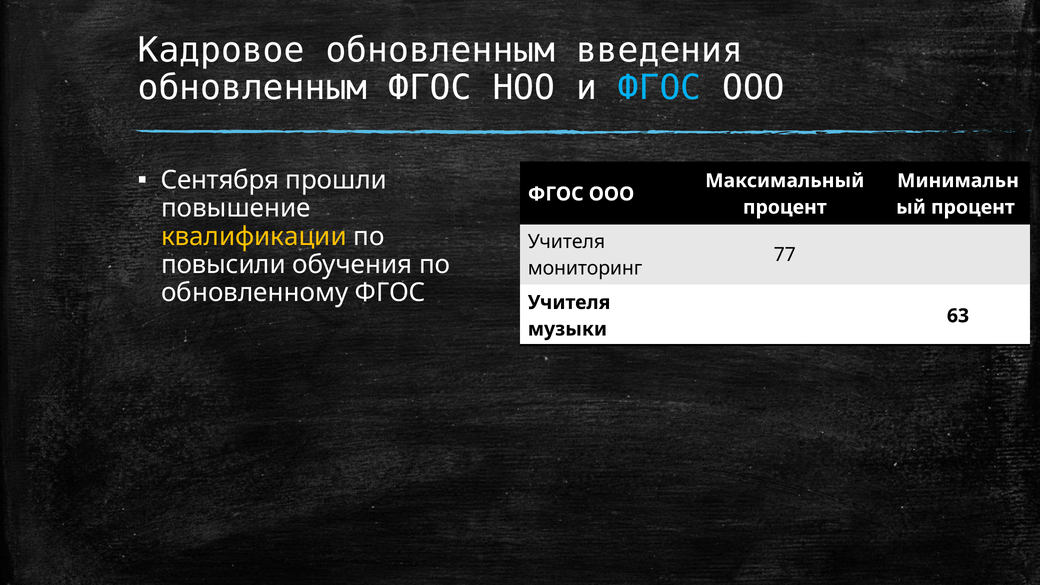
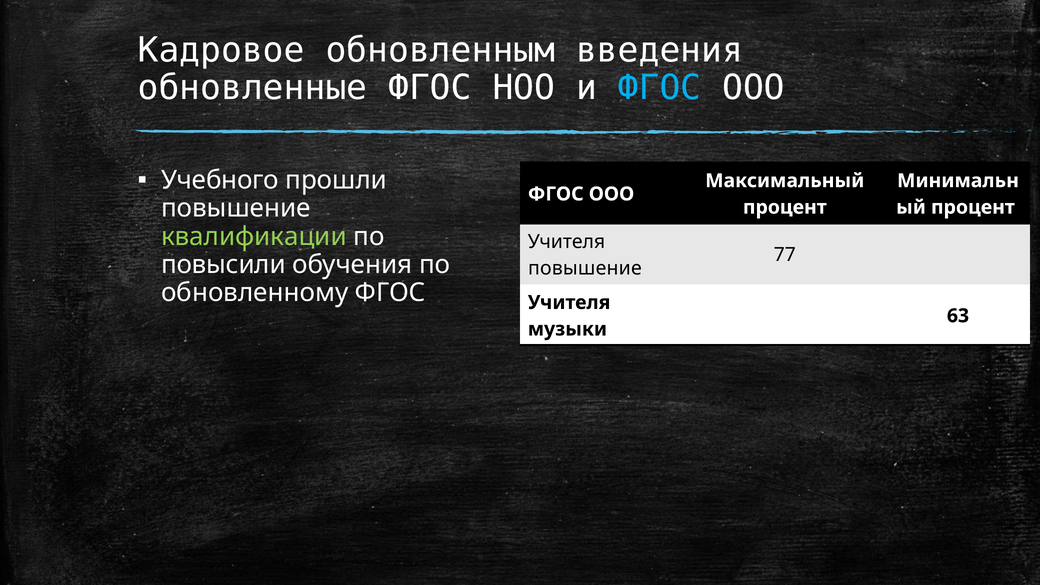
обновленным at (253, 88): обновленным -> обновленные
Сентября: Сентября -> Учебного
квалификации colour: yellow -> light green
мониторинг at (585, 268): мониторинг -> повышение
